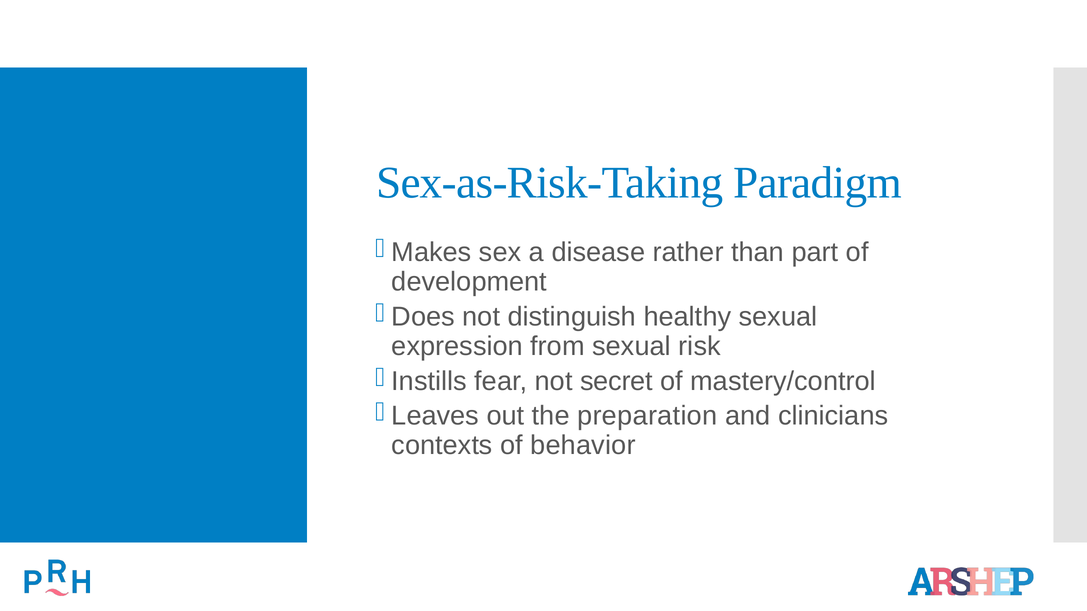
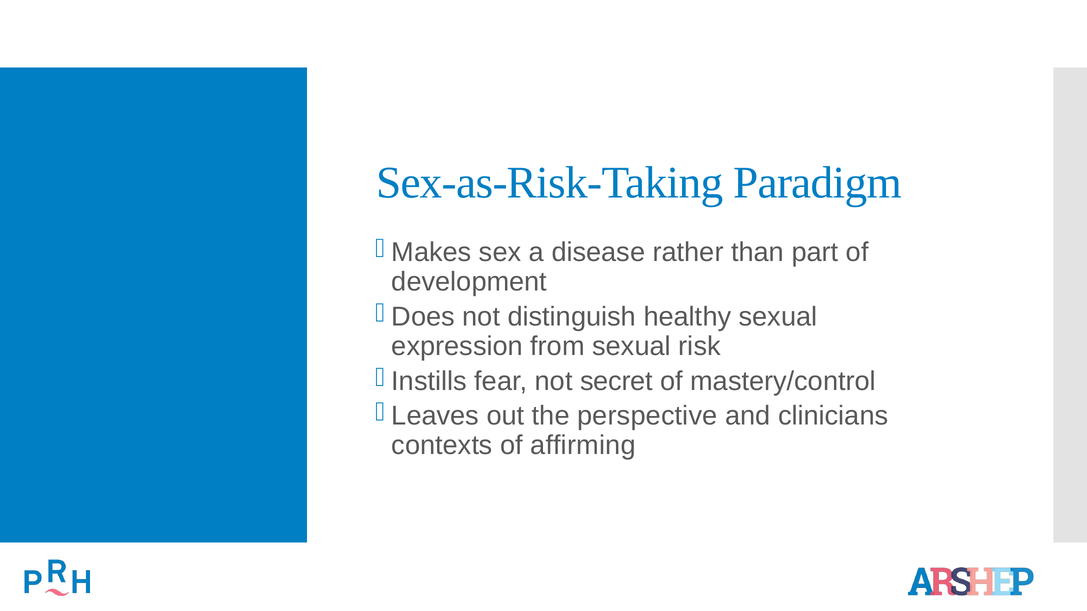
preparation: preparation -> perspective
behavior: behavior -> affirming
